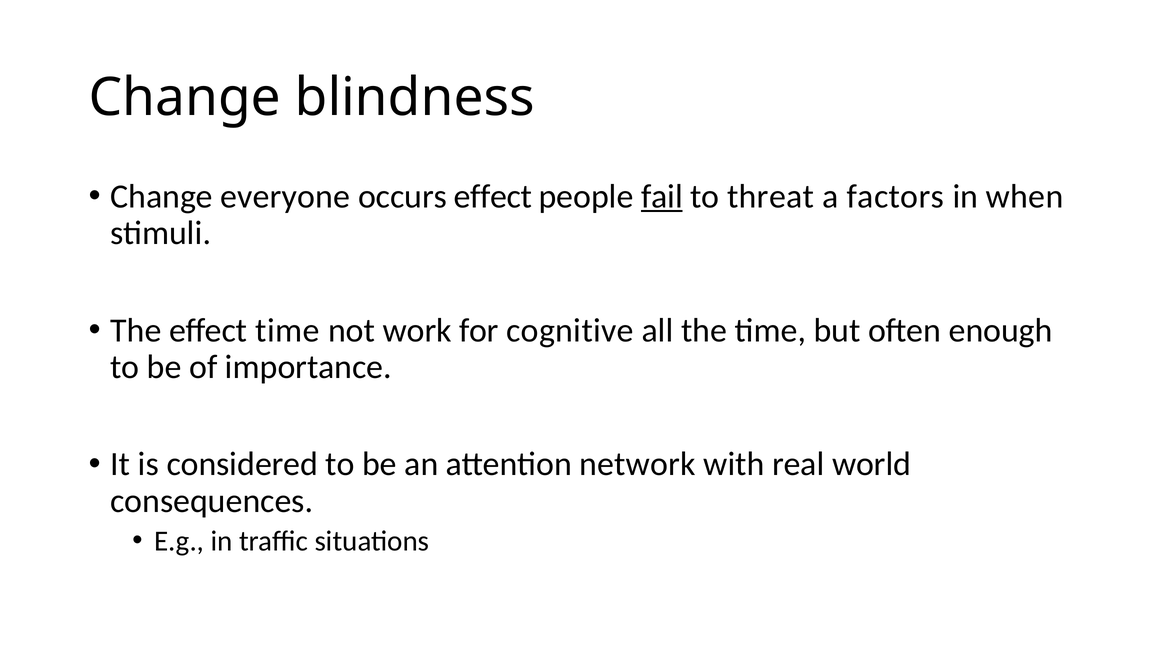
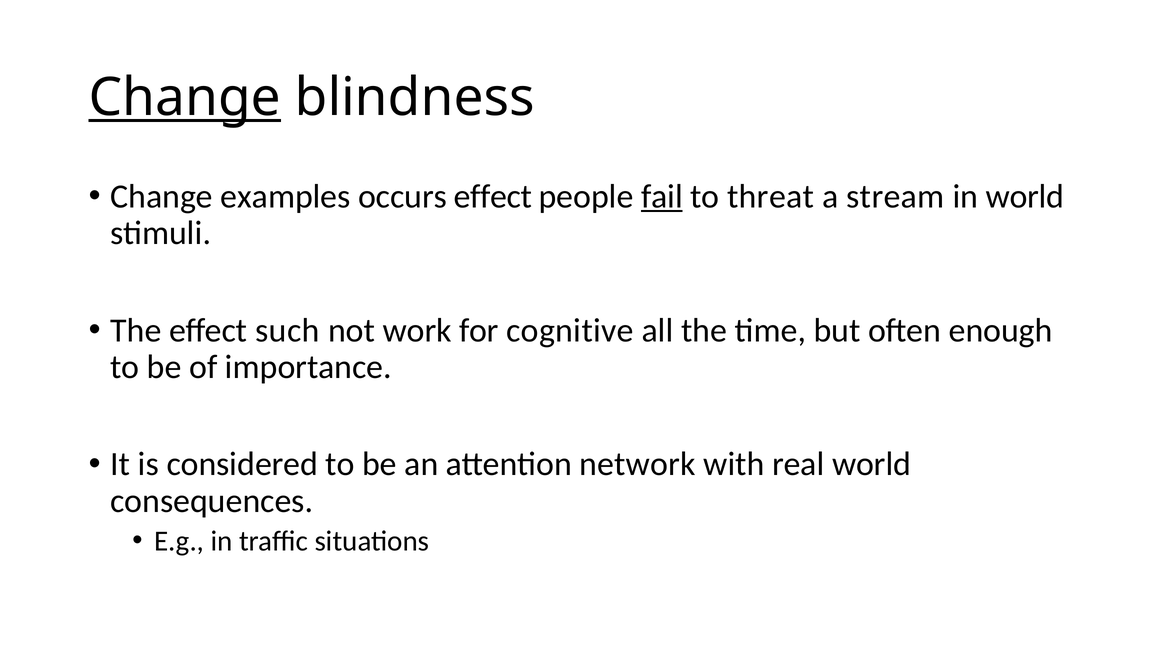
Change at (185, 98) underline: none -> present
everyone: everyone -> examples
factors: factors -> stream
in when: when -> world
effect time: time -> such
